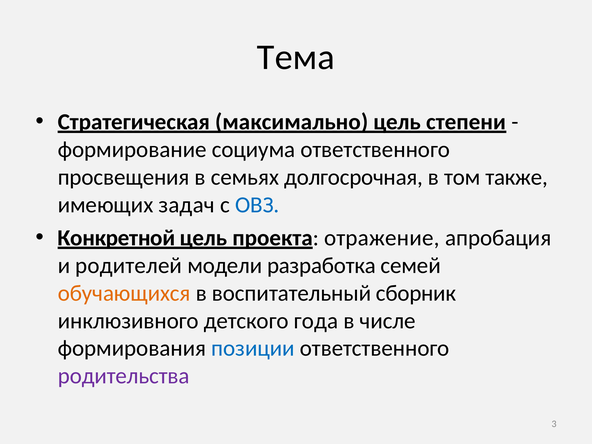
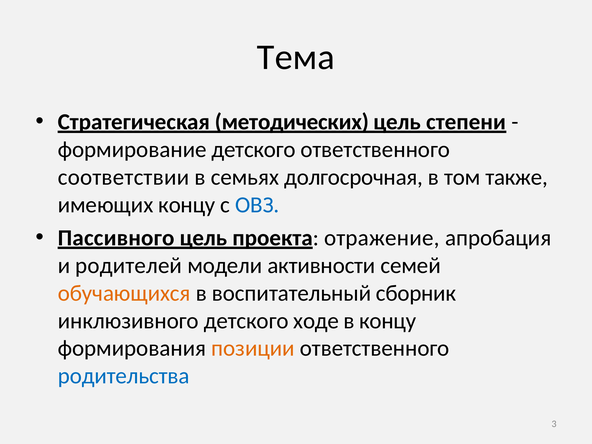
максимально: максимально -> методических
формирование социума: социума -> детского
просвещения: просвещения -> соответствии
имеющих задач: задач -> концу
Конкретной: Конкретной -> Пассивного
разработка: разработка -> активности
года: года -> ходе
в числе: числе -> концу
позиции colour: blue -> orange
родительства colour: purple -> blue
